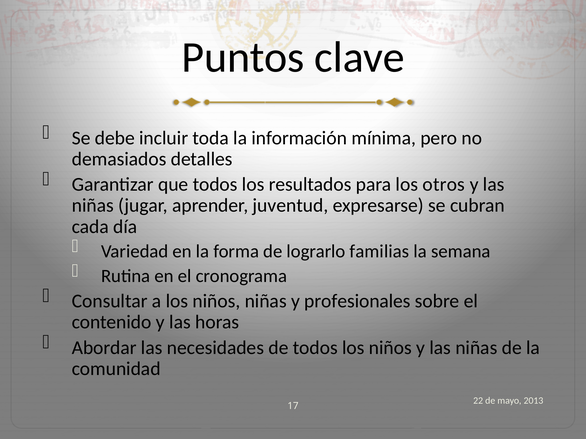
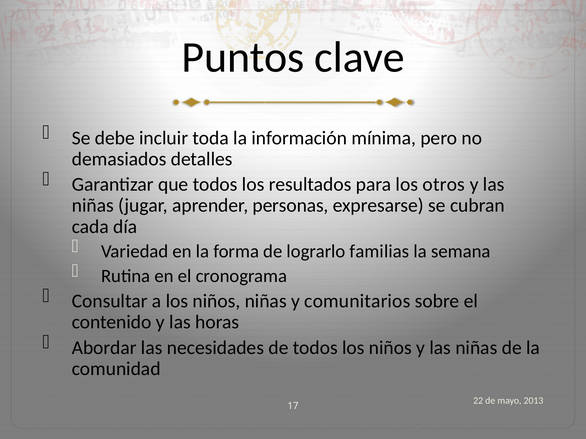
juventud: juventud -> personas
profesionales: profesionales -> comunitarios
